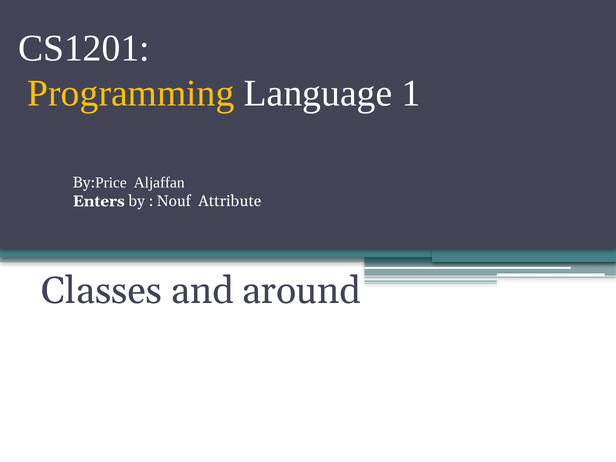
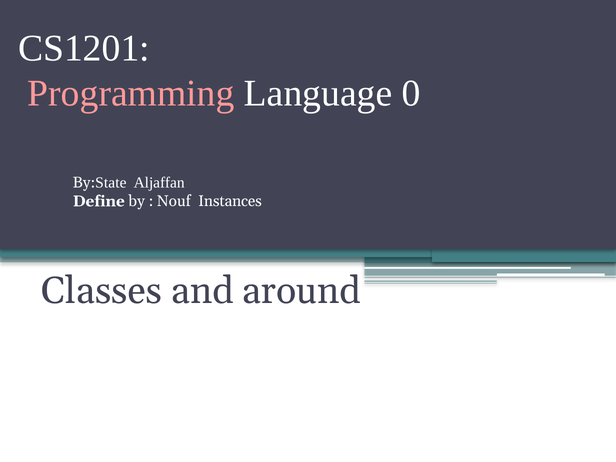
Programming colour: yellow -> pink
1: 1 -> 0
Price: Price -> State
Enters: Enters -> Define
Attribute: Attribute -> Instances
